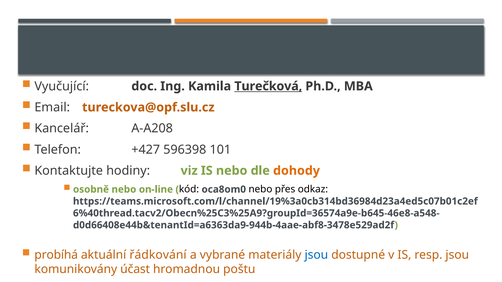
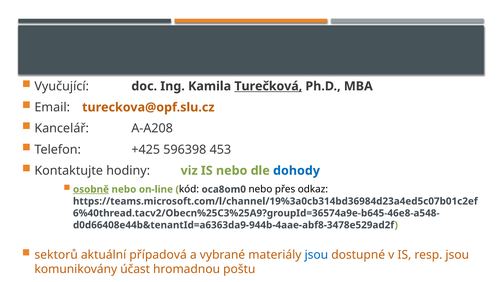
+427: +427 -> +425
101: 101 -> 453
dohody colour: orange -> blue
osobně underline: none -> present
probíhá: probíhá -> sektorů
řádkování: řádkování -> případová
